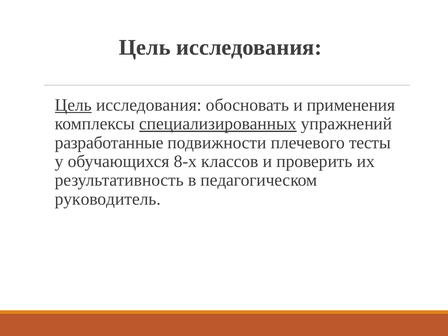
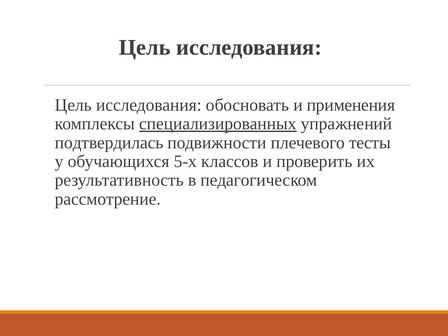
Цель at (73, 105) underline: present -> none
разработанные: разработанные -> подтвердилась
8-х: 8-х -> 5-х
руководитель: руководитель -> рассмотрение
